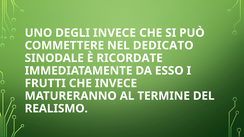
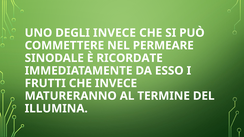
DEDICATO: DEDICATO -> PERMEARE
REALISMO: REALISMO -> ILLUMINA
